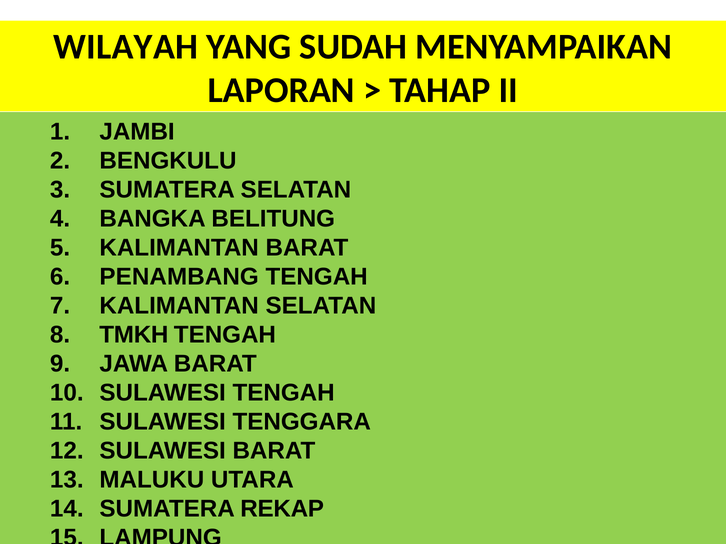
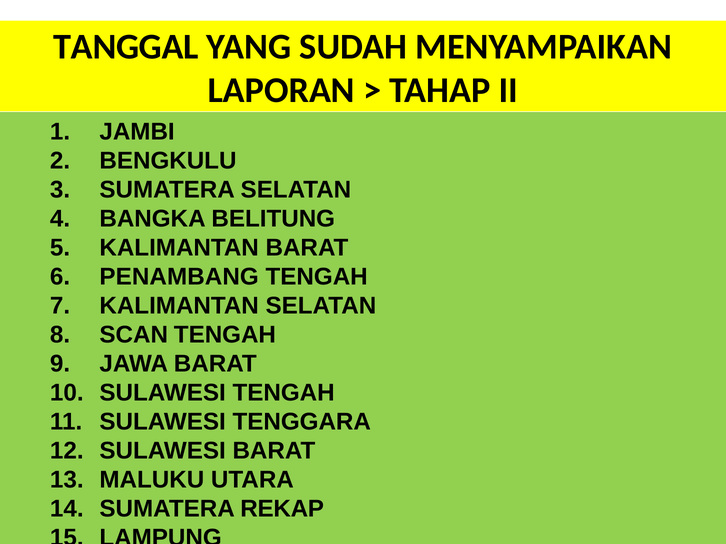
WILAYAH: WILAYAH -> TANGGAL
TMKH: TMKH -> SCAN
